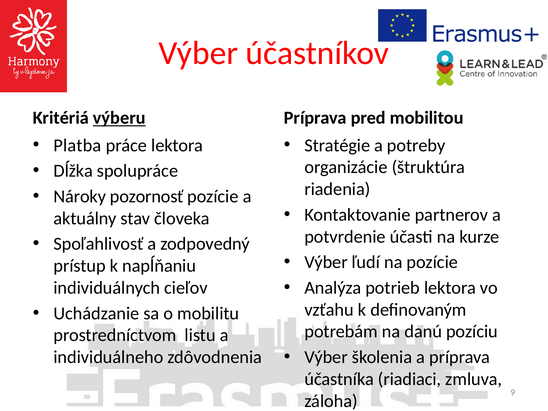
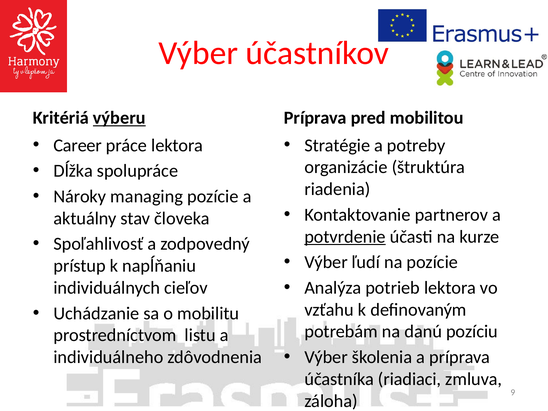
Platba: Platba -> Career
pozornosť: pozornosť -> managing
potvrdenie underline: none -> present
